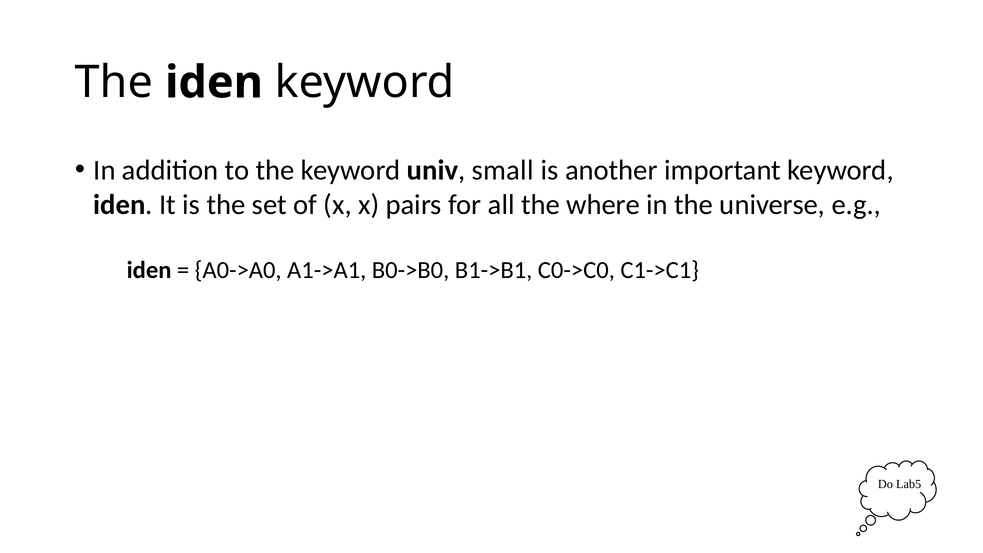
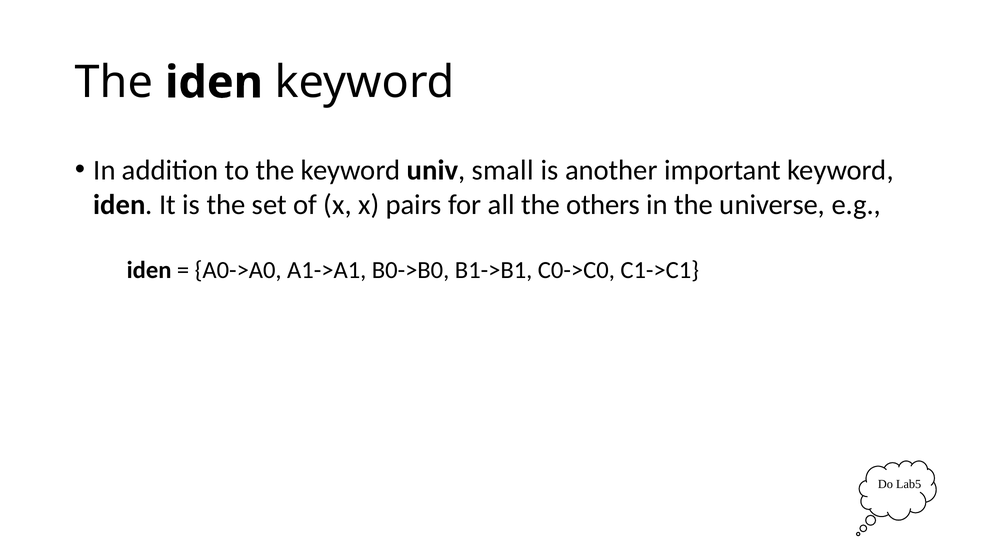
where: where -> others
